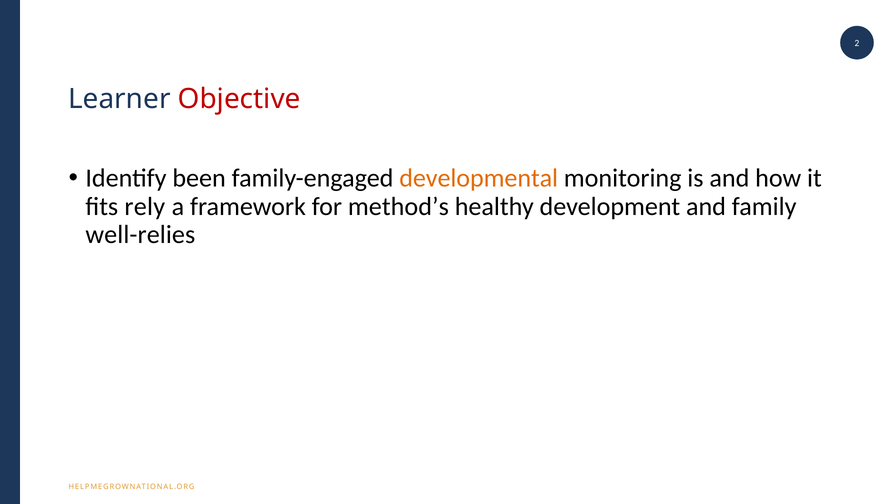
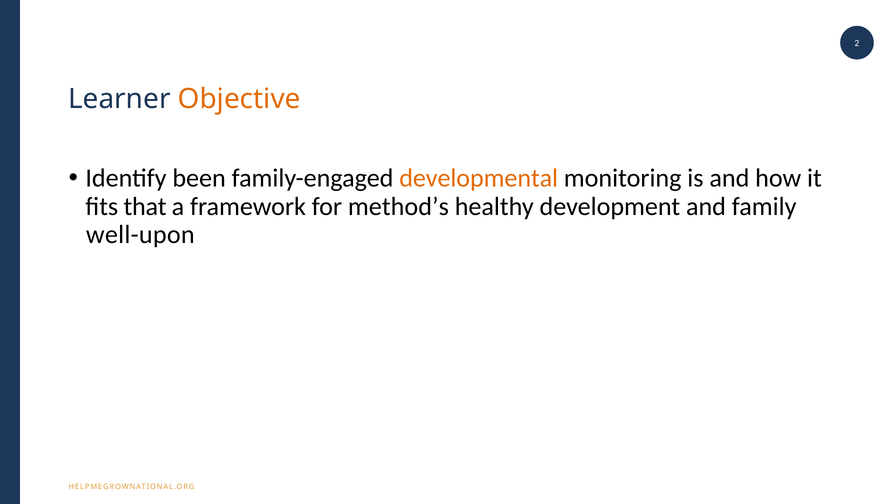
Objective colour: red -> orange
rely: rely -> that
well-relies: well-relies -> well-upon
